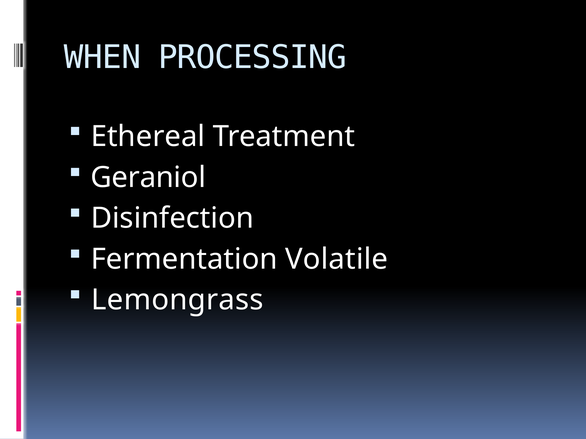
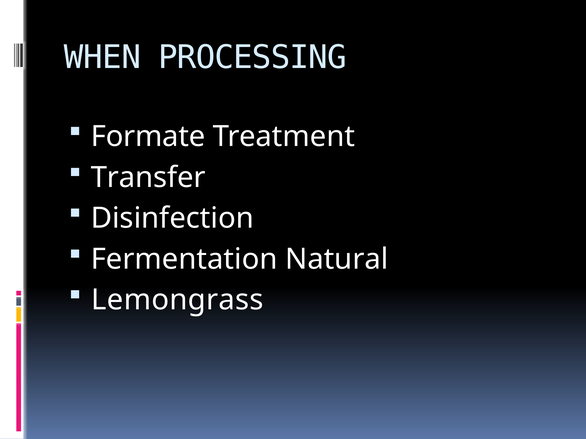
Ethereal: Ethereal -> Formate
Geraniol: Geraniol -> Transfer
Volatile: Volatile -> Natural
